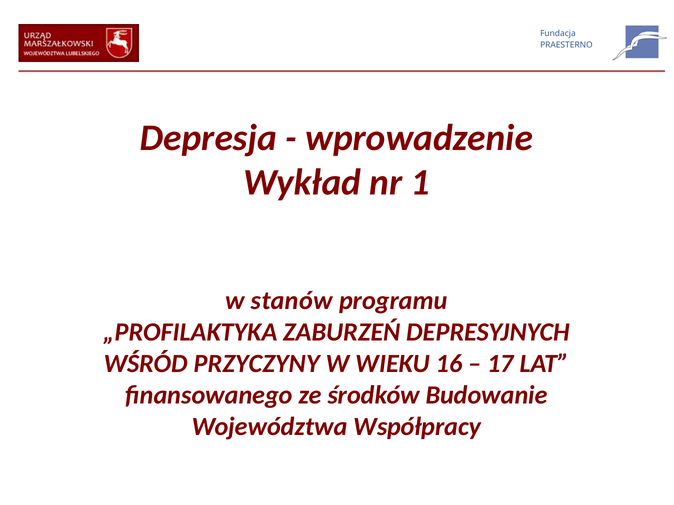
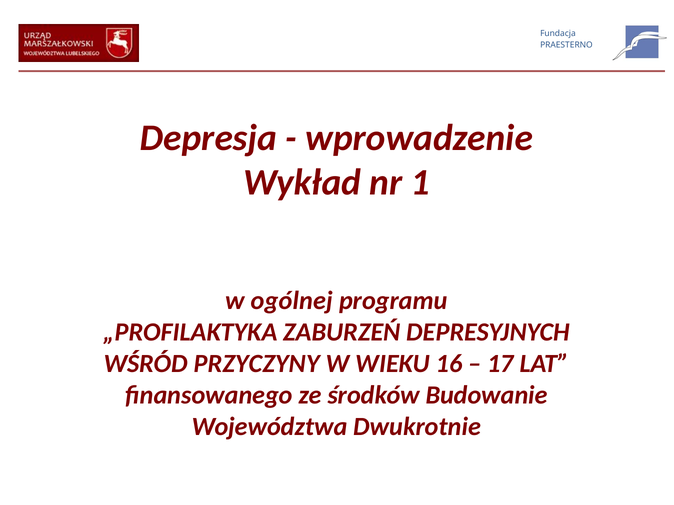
stanów: stanów -> ogólnej
Współpracy: Współpracy -> Dwukrotnie
